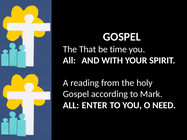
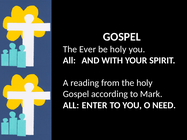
That: That -> Ever
be time: time -> holy
